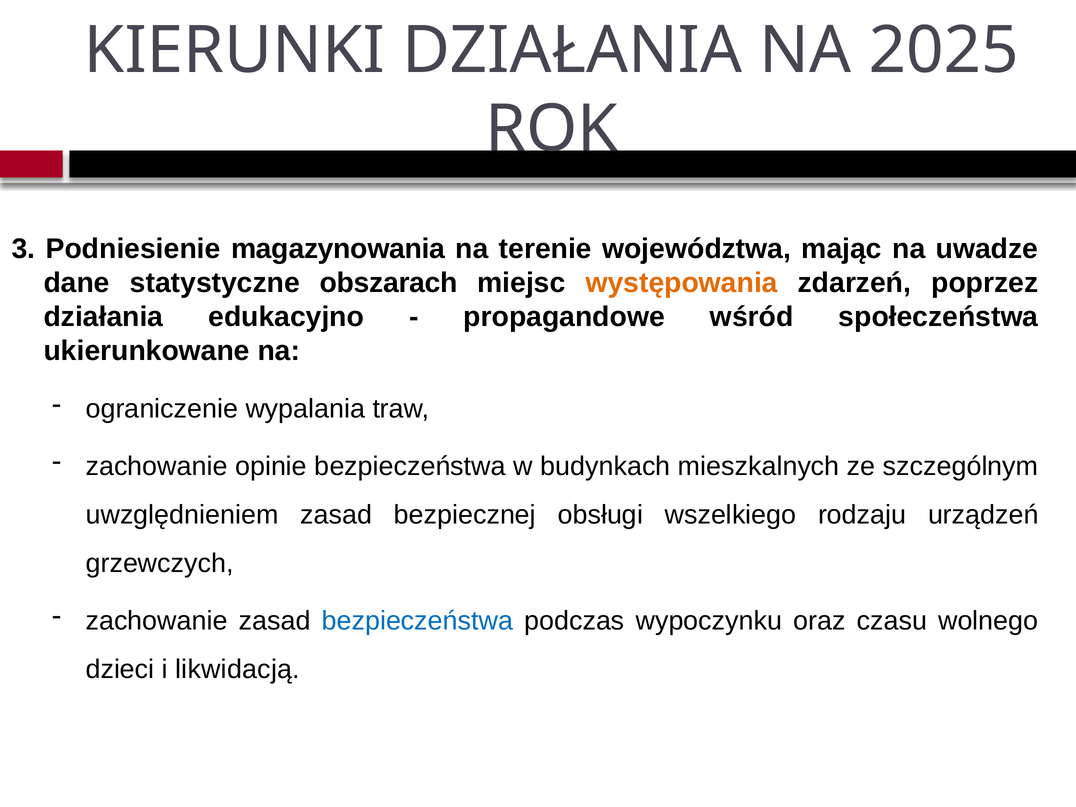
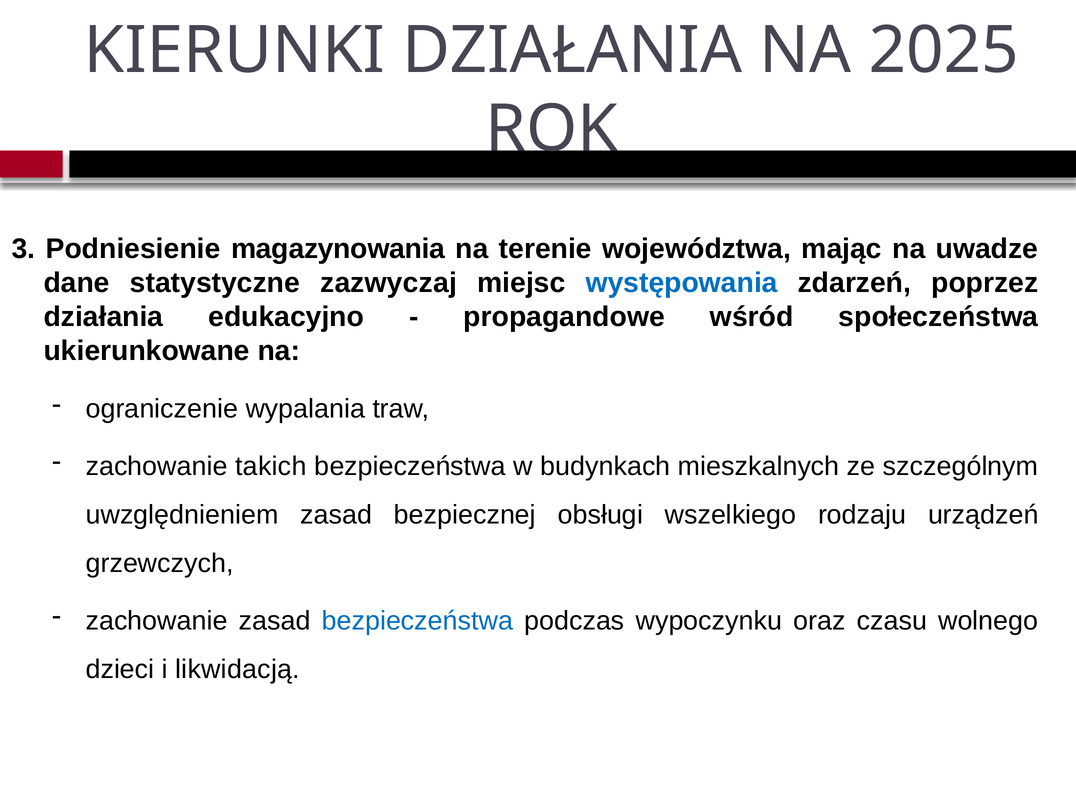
obszarach: obszarach -> zazwyczaj
występowania colour: orange -> blue
opinie: opinie -> takich
